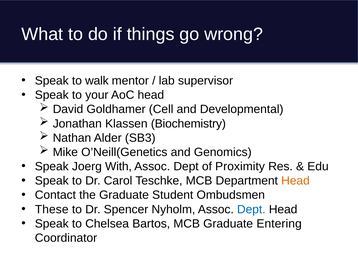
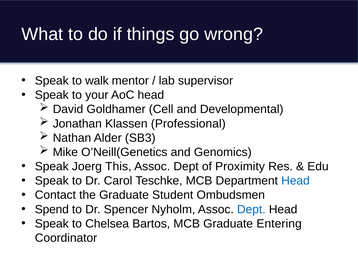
Biochemistry: Biochemistry -> Professional
With: With -> This
Head at (295, 181) colour: orange -> blue
These: These -> Spend
